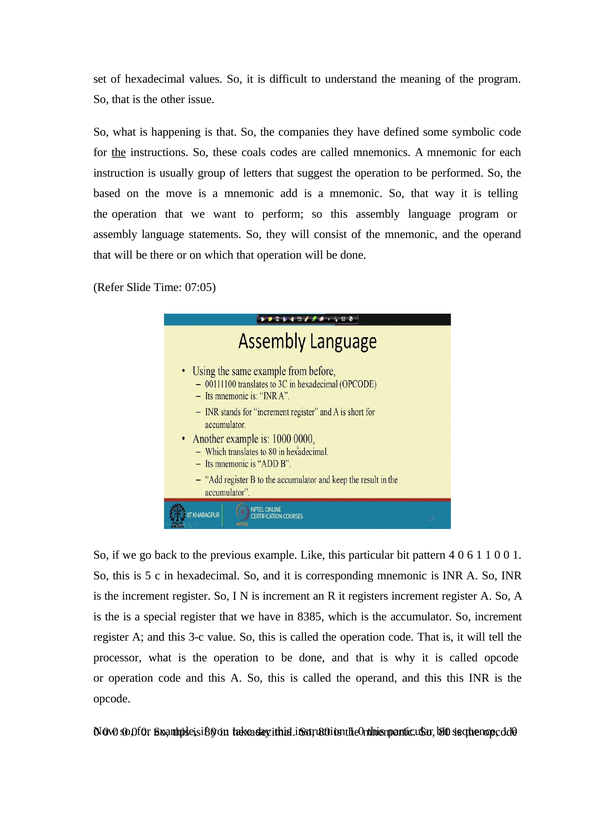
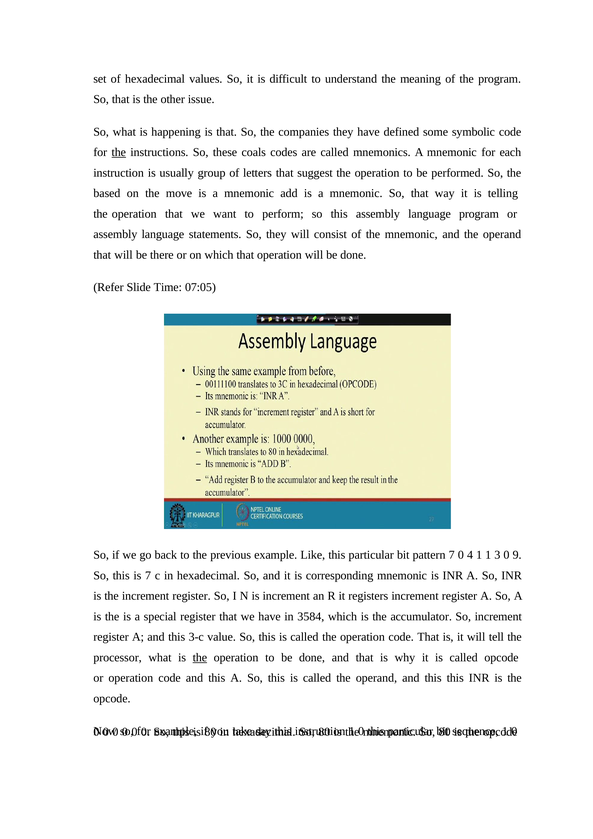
pattern 4: 4 -> 7
6: 6 -> 4
1 1 0: 0 -> 3
0 1: 1 -> 9
is 5: 5 -> 7
8385: 8385 -> 3584
the at (200, 658) underline: none -> present
